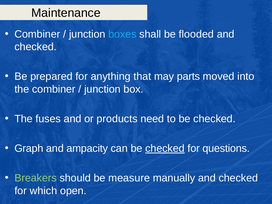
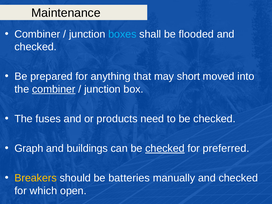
parts: parts -> short
combiner at (54, 89) underline: none -> present
ampacity: ampacity -> buildings
questions: questions -> preferred
Breakers colour: light green -> yellow
measure: measure -> batteries
